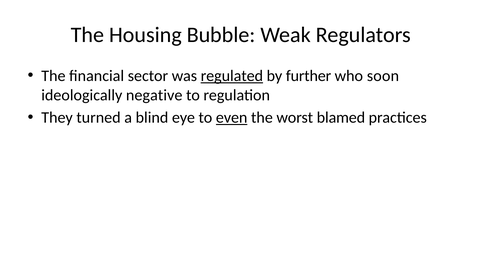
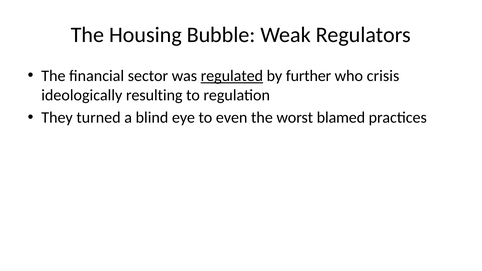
soon: soon -> crisis
negative: negative -> resulting
even underline: present -> none
